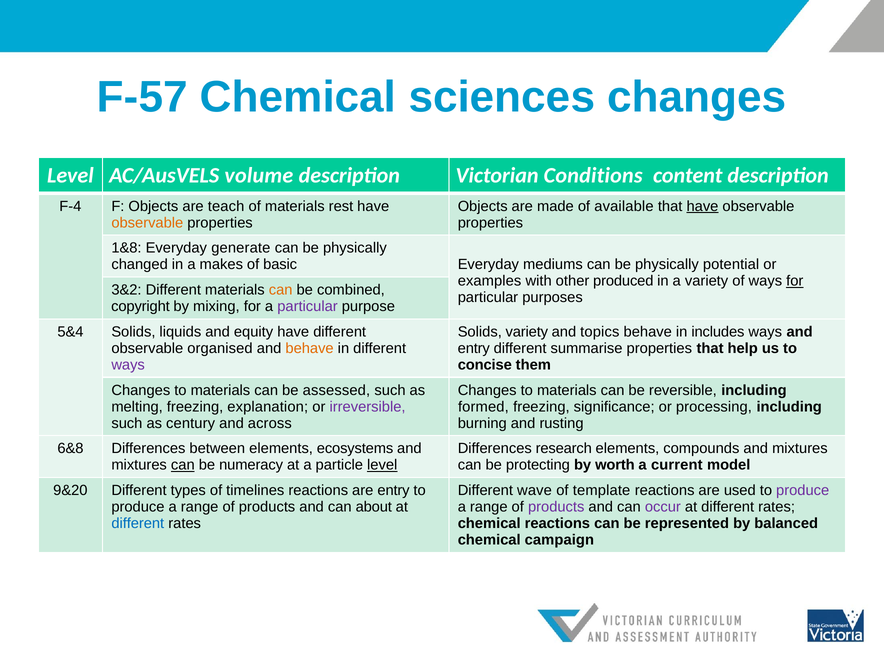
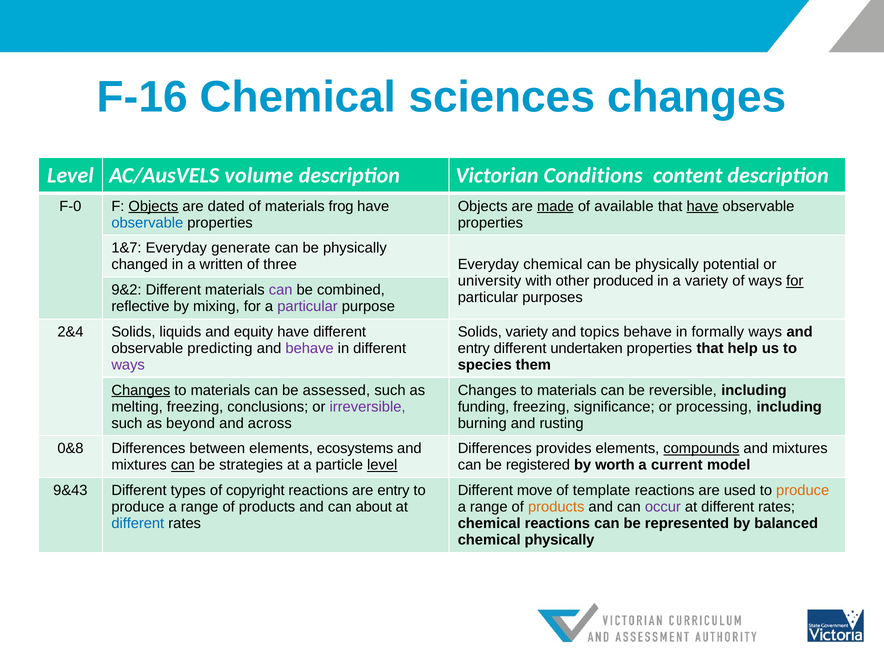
F-57: F-57 -> F-16
F-4: F-4 -> F-0
Objects at (153, 206) underline: none -> present
teach: teach -> dated
rest: rest -> frog
made underline: none -> present
observable at (147, 223) colour: orange -> blue
1&8: 1&8 -> 1&7
makes: makes -> written
basic: basic -> three
Everyday mediums: mediums -> chemical
examples: examples -> university
3&2: 3&2 -> 9&2
can at (281, 290) colour: orange -> purple
copyright: copyright -> reflective
5&4: 5&4 -> 2&4
includes: includes -> formally
organised: organised -> predicting
behave at (310, 348) colour: orange -> purple
summarise: summarise -> undertaken
concise: concise -> species
Changes at (141, 390) underline: none -> present
explanation;: explanation; -> conclusions;
formed: formed -> funding
century: century -> beyond
6&8: 6&8 -> 0&8
research: research -> provides
compounds underline: none -> present
numeracy: numeracy -> strategies
protecting: protecting -> registered
9&20: 9&20 -> 9&43
timelines: timelines -> copyright
wave: wave -> move
produce at (803, 490) colour: purple -> orange
products at (556, 507) colour: purple -> orange
chemical campaign: campaign -> physically
